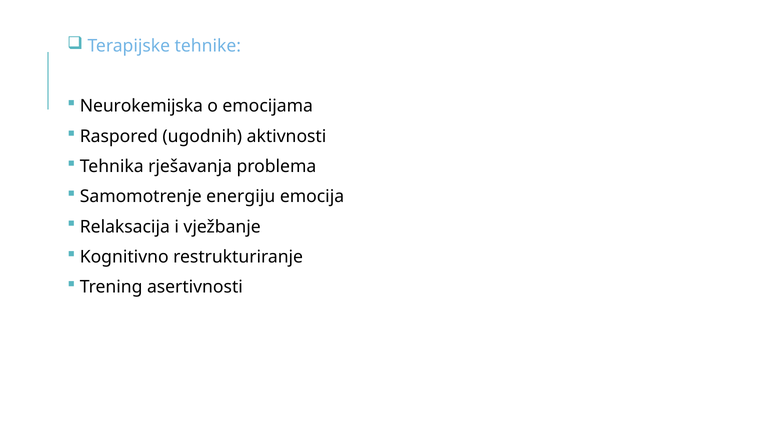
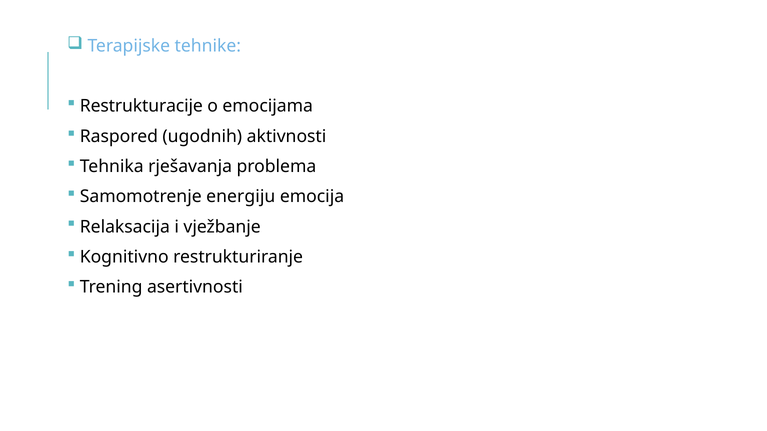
Neurokemijska: Neurokemijska -> Restrukturacije
